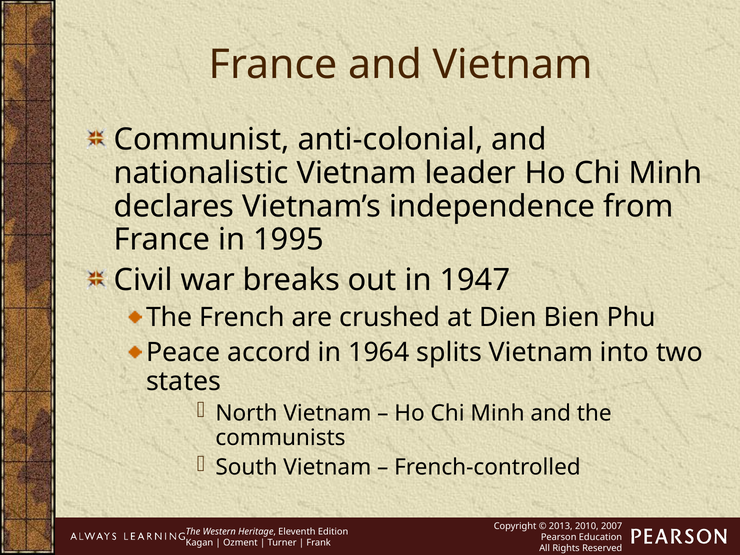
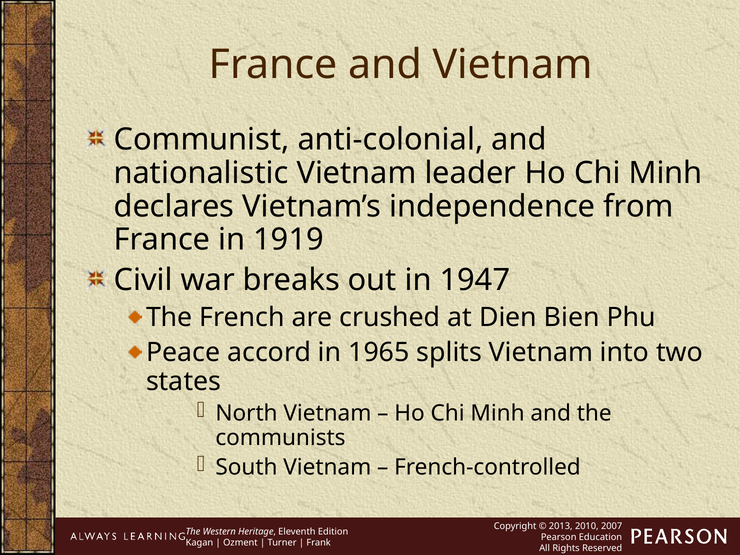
1995: 1995 -> 1919
1964: 1964 -> 1965
